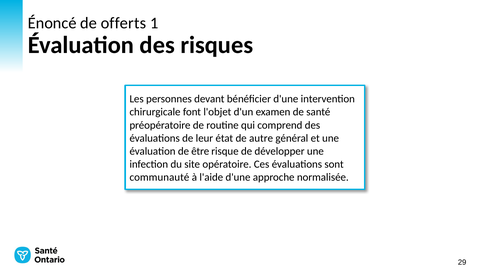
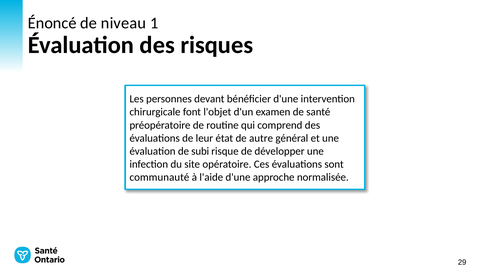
offerts: offerts -> niveau
être: être -> subi
